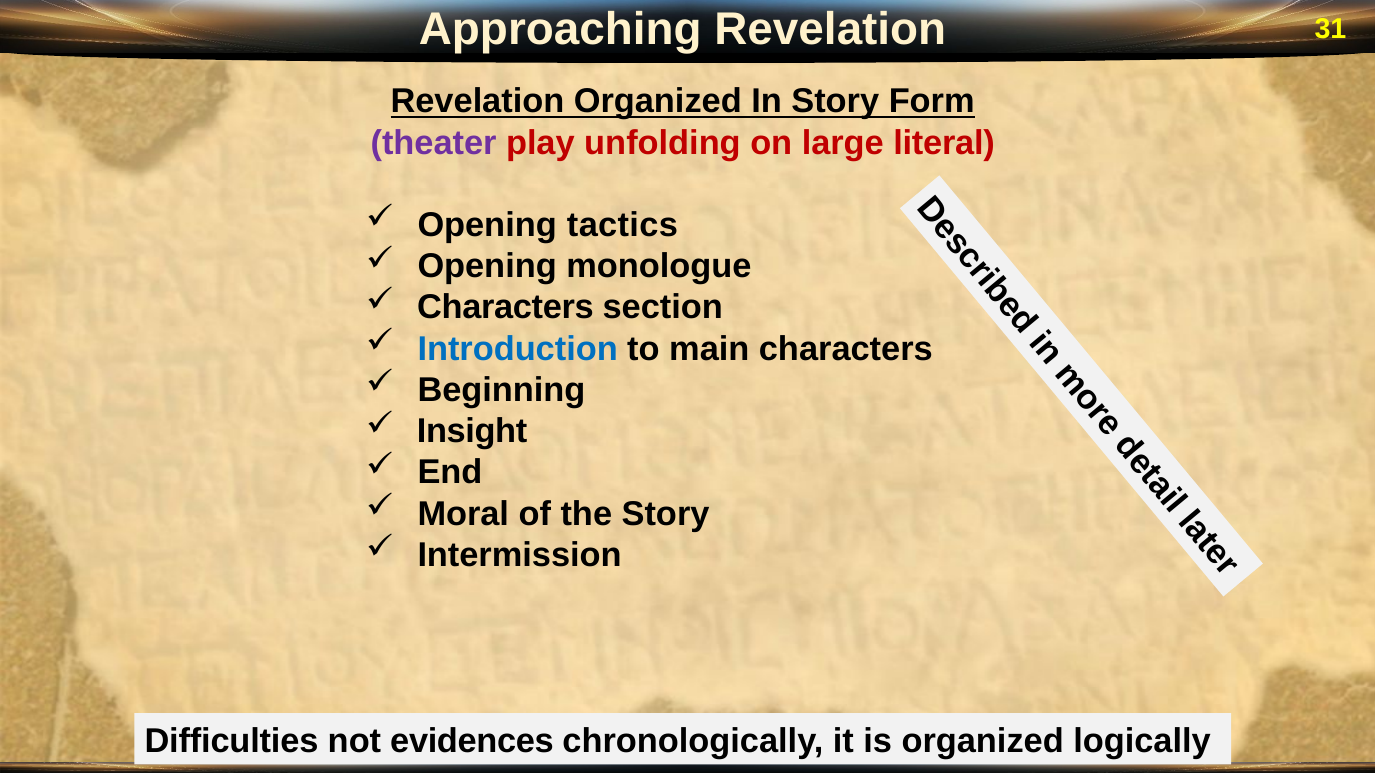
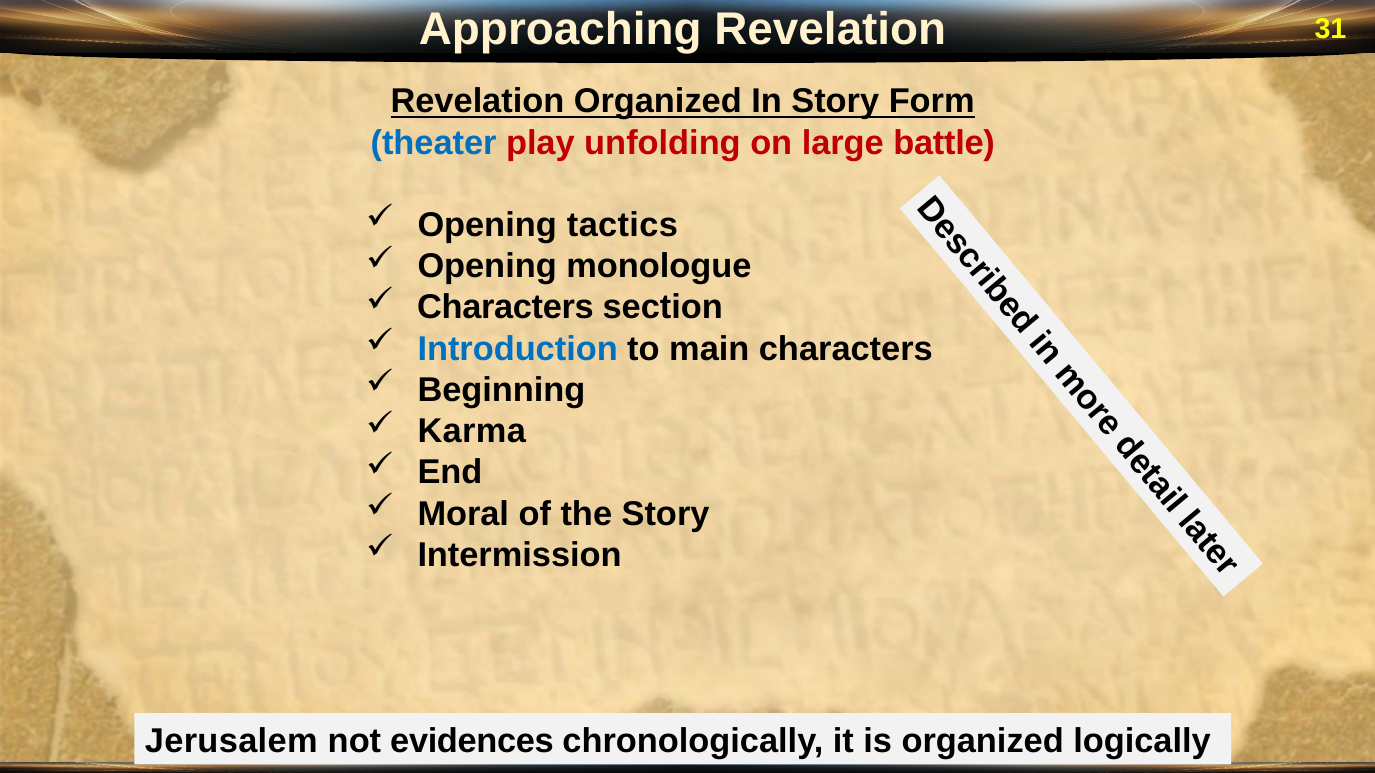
theater colour: purple -> blue
literal: literal -> battle
Insight: Insight -> Karma
Difficulties: Difficulties -> Jerusalem
